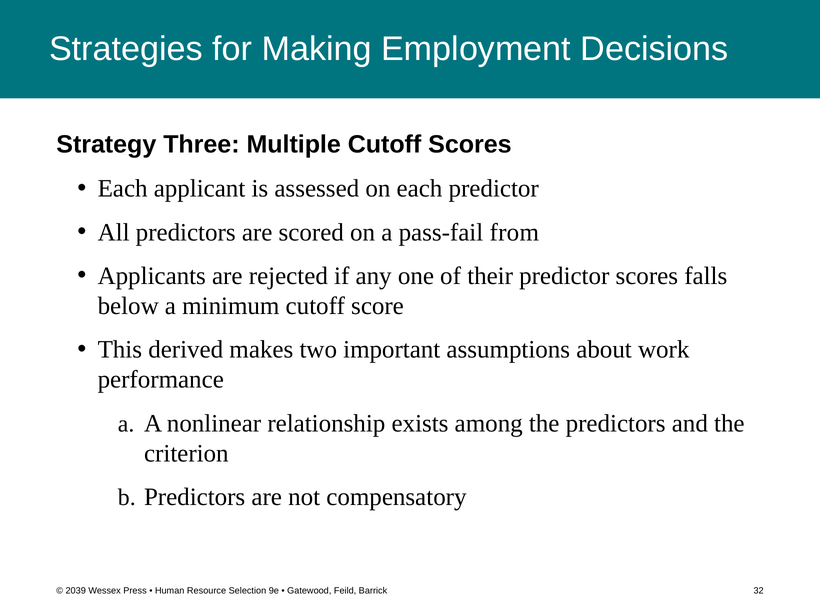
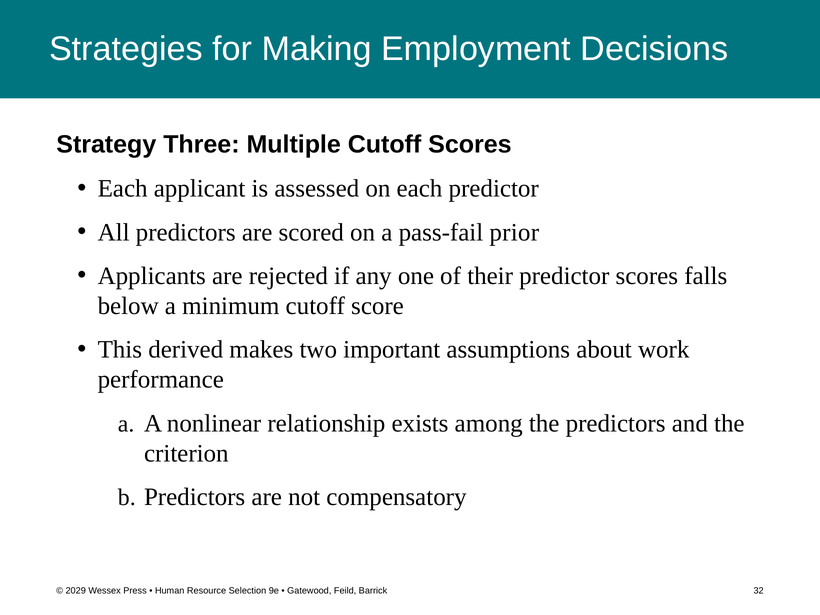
from: from -> prior
2039: 2039 -> 2029
